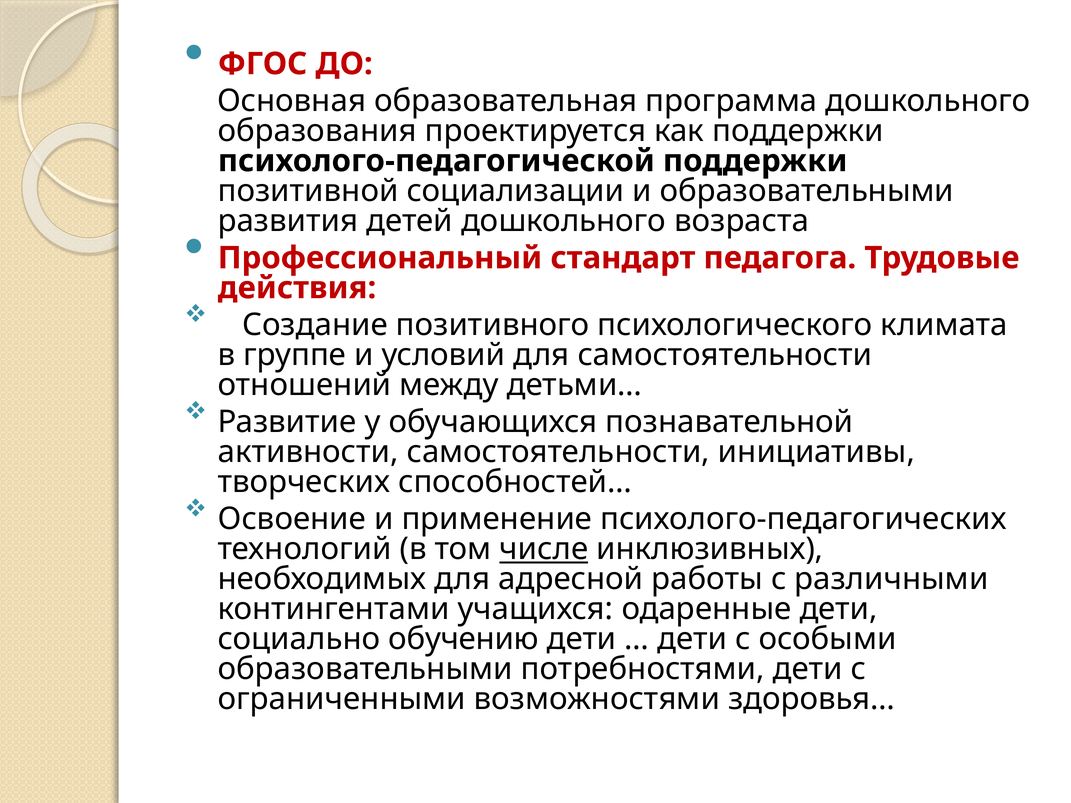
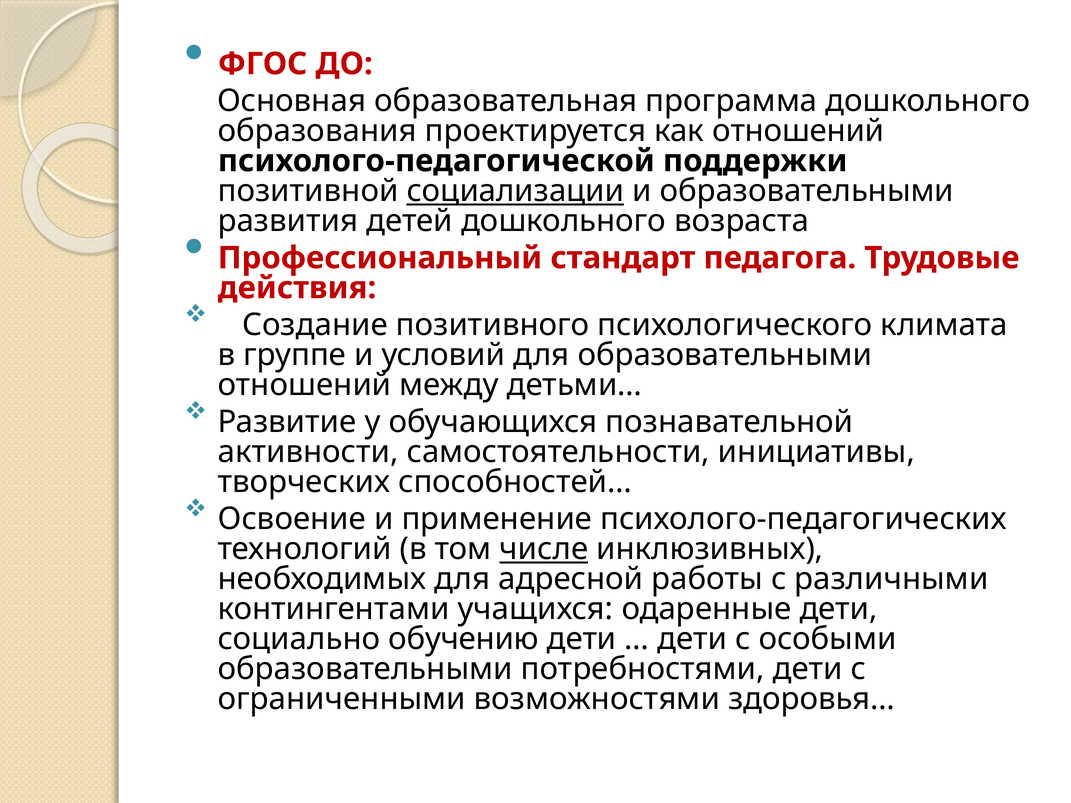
как поддержки: поддержки -> отношений
социализации underline: none -> present
для самостоятельности: самостоятельности -> образовательными
